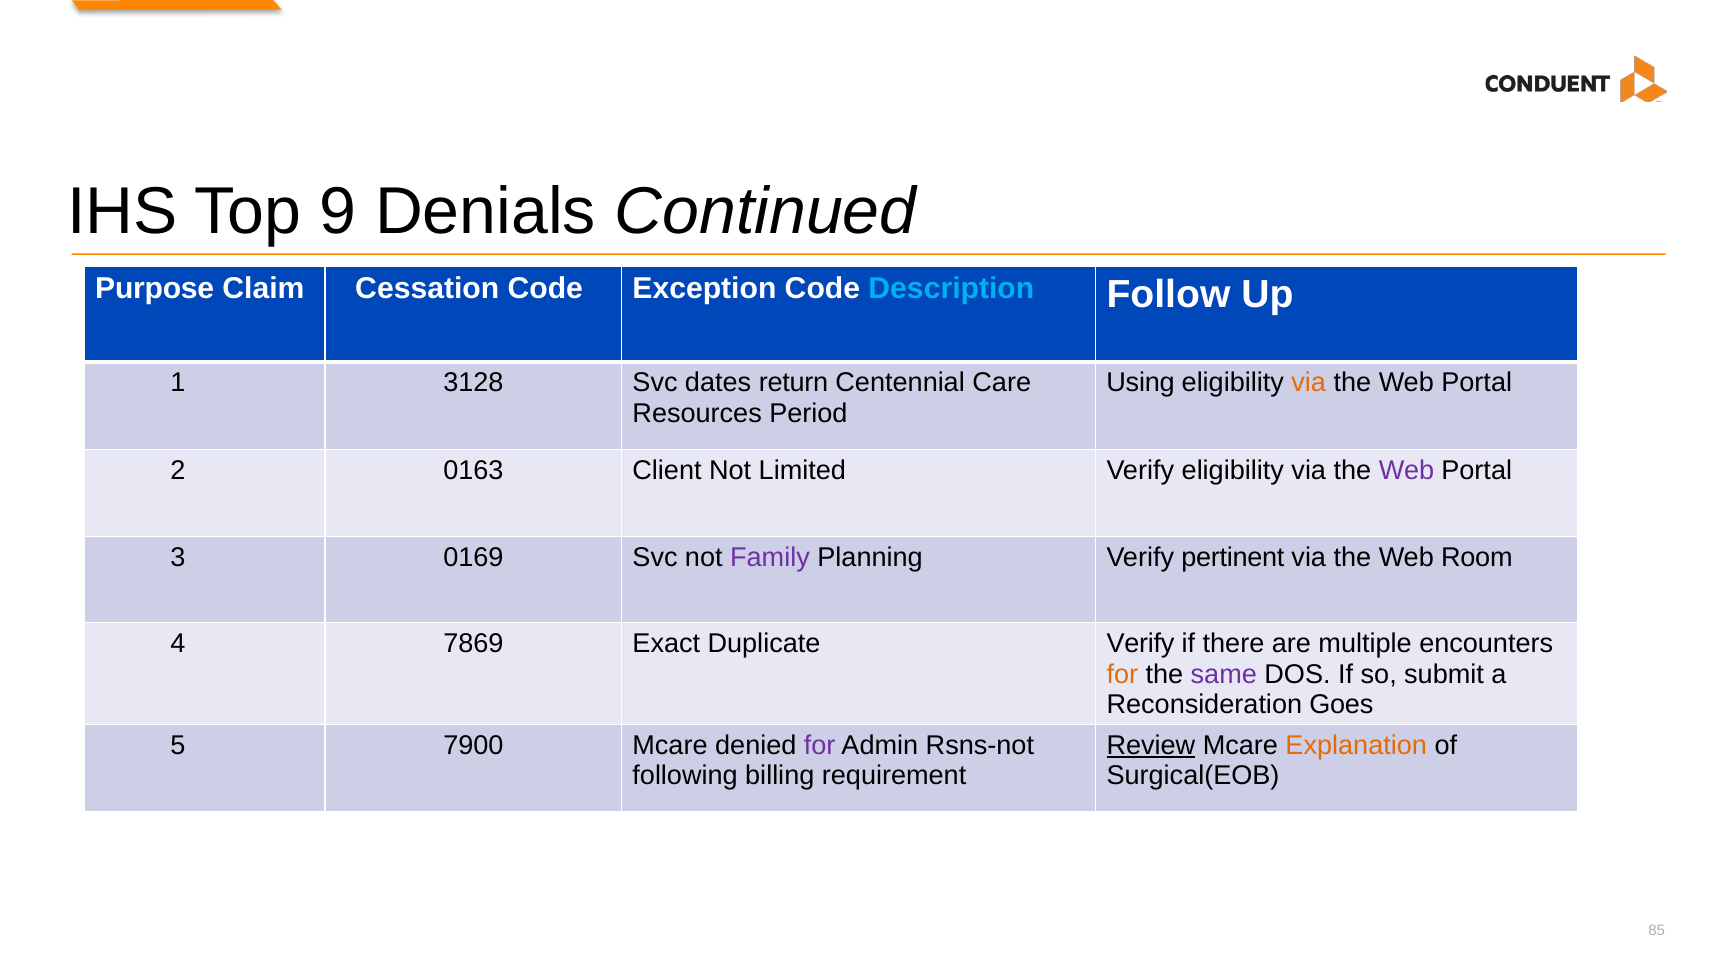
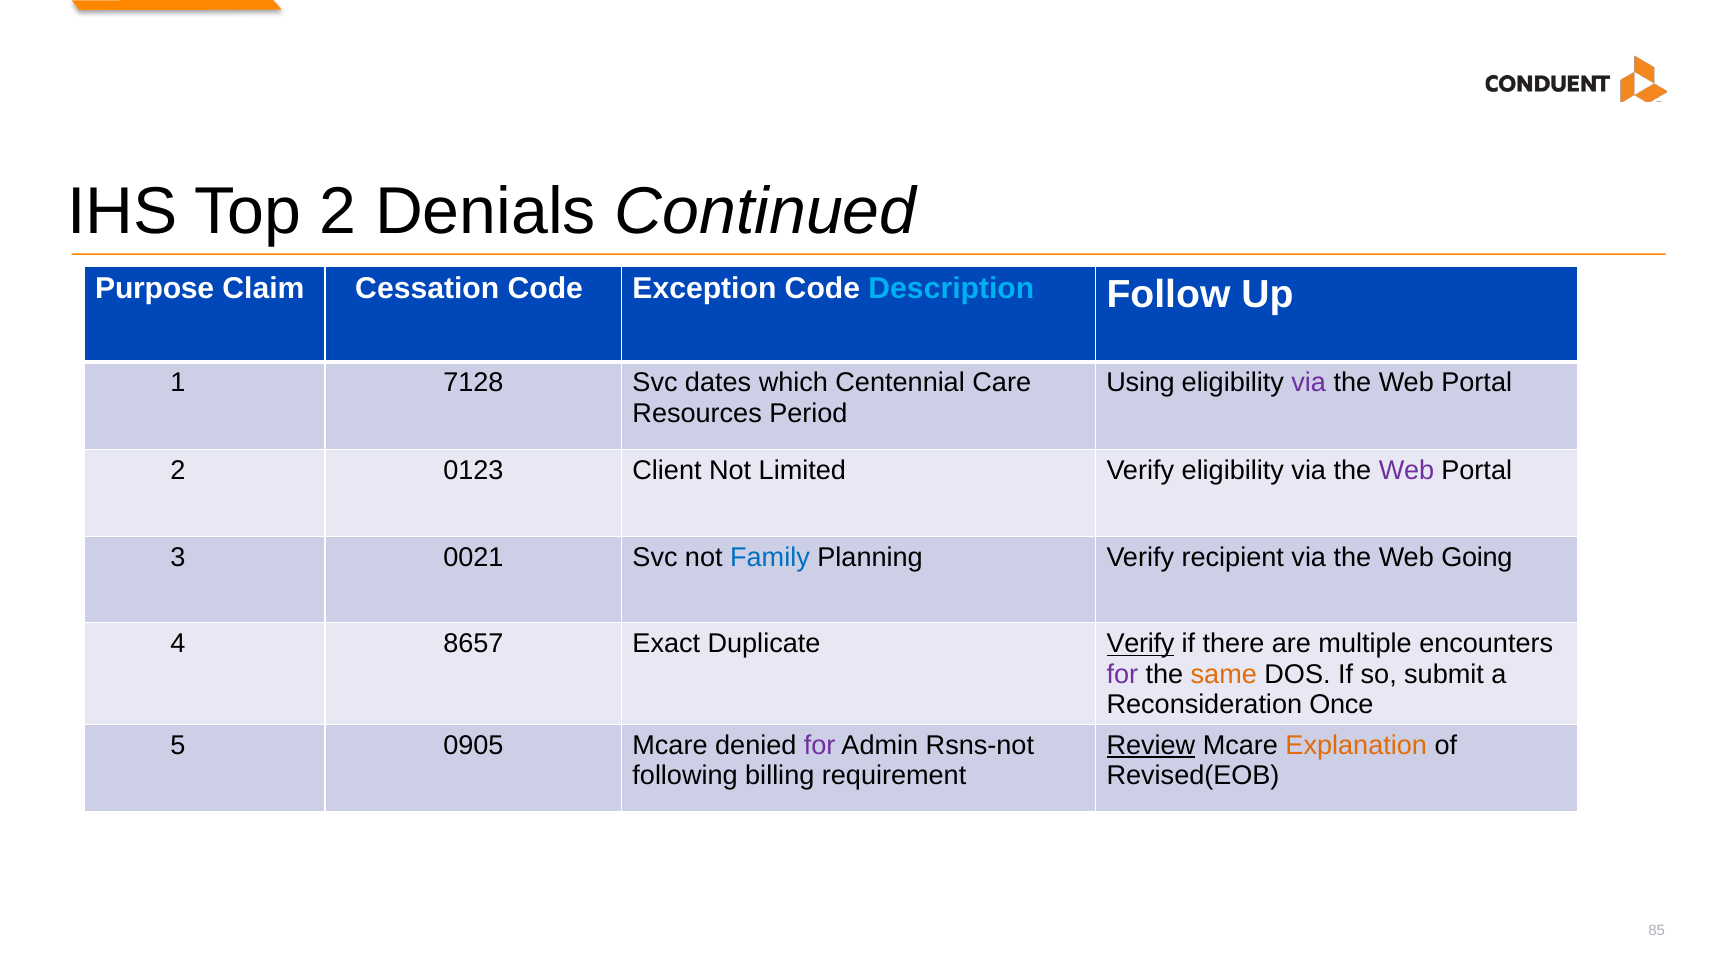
Top 9: 9 -> 2
3128: 3128 -> 7128
return: return -> which
via at (1309, 383) colour: orange -> purple
0163: 0163 -> 0123
0169: 0169 -> 0021
Family colour: purple -> blue
pertinent: pertinent -> recipient
Room: Room -> Going
7869: 7869 -> 8657
Verify at (1141, 644) underline: none -> present
for at (1122, 674) colour: orange -> purple
same colour: purple -> orange
Goes: Goes -> Once
7900: 7900 -> 0905
Surgical(EOB: Surgical(EOB -> Revised(EOB
